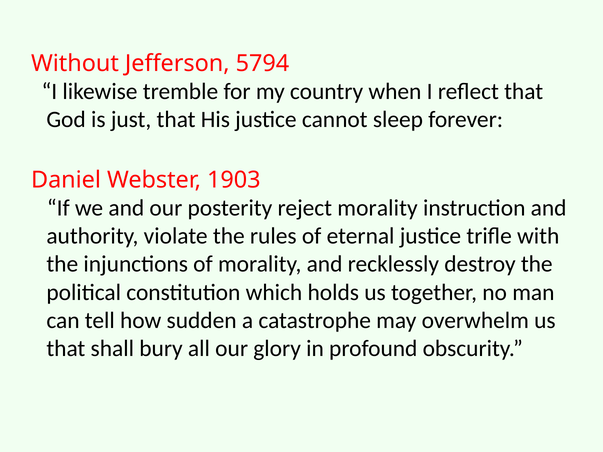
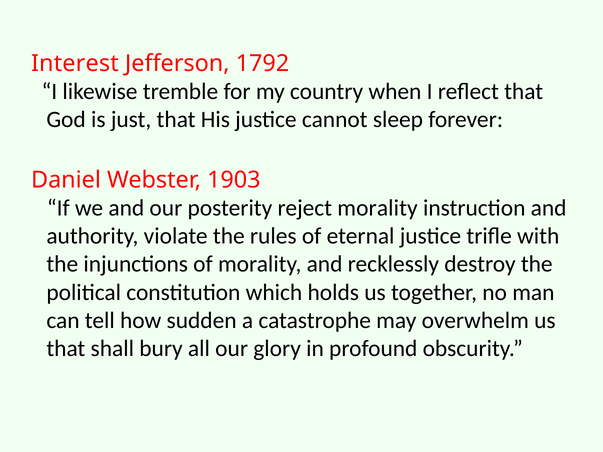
Without: Without -> Interest
5794: 5794 -> 1792
